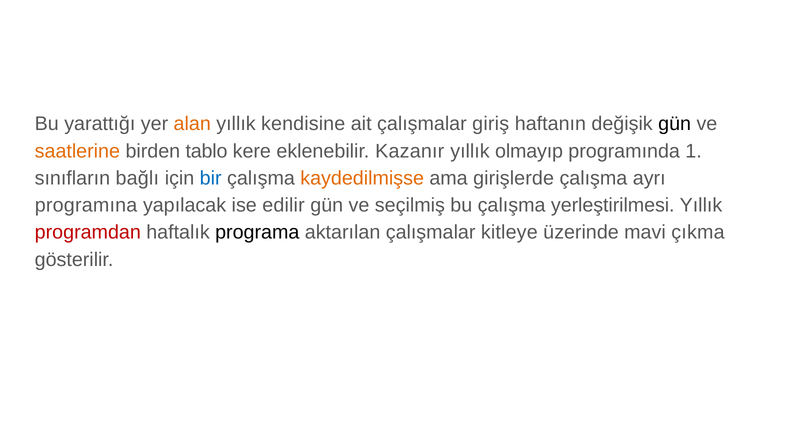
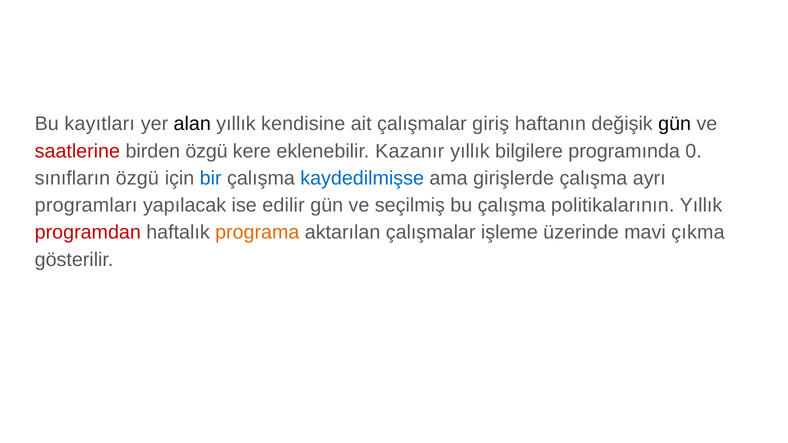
yarattığı: yarattığı -> kayıtları
alan colour: orange -> black
saatlerine colour: orange -> red
birden tablo: tablo -> özgü
olmayıp: olmayıp -> bilgilere
1: 1 -> 0
sınıfların bağlı: bağlı -> özgü
kaydedilmişse colour: orange -> blue
programına: programına -> programları
yerleştirilmesi: yerleştirilmesi -> politikalarının
programa colour: black -> orange
kitleye: kitleye -> işleme
